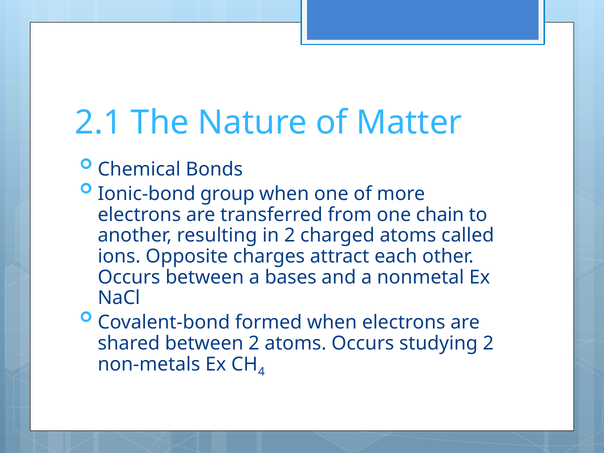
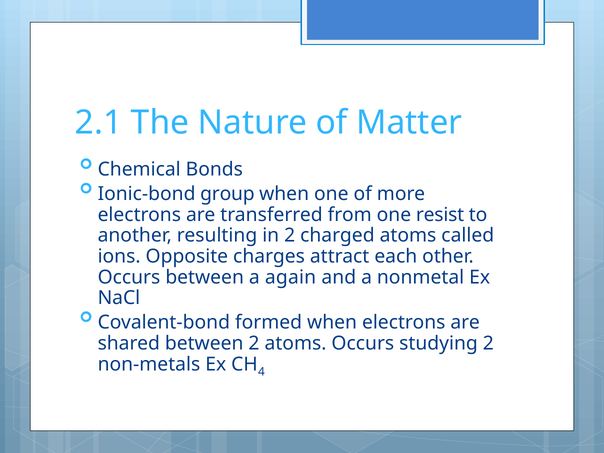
chain: chain -> resist
bases: bases -> again
